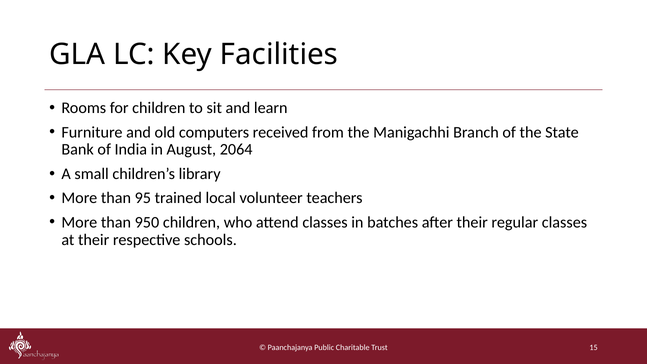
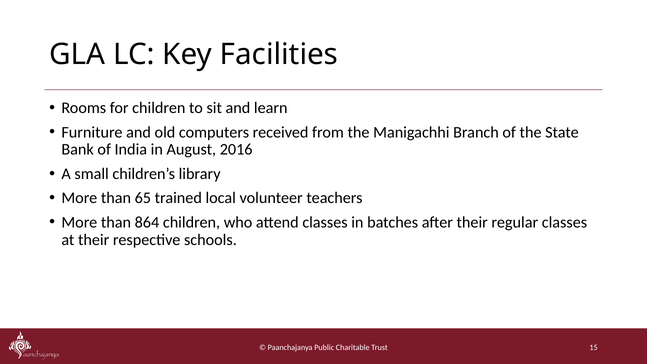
2064: 2064 -> 2016
95: 95 -> 65
950: 950 -> 864
